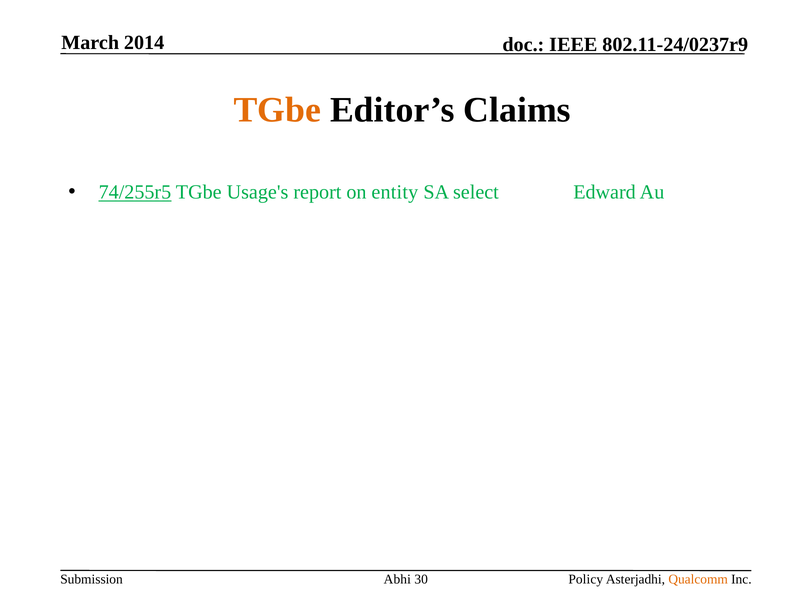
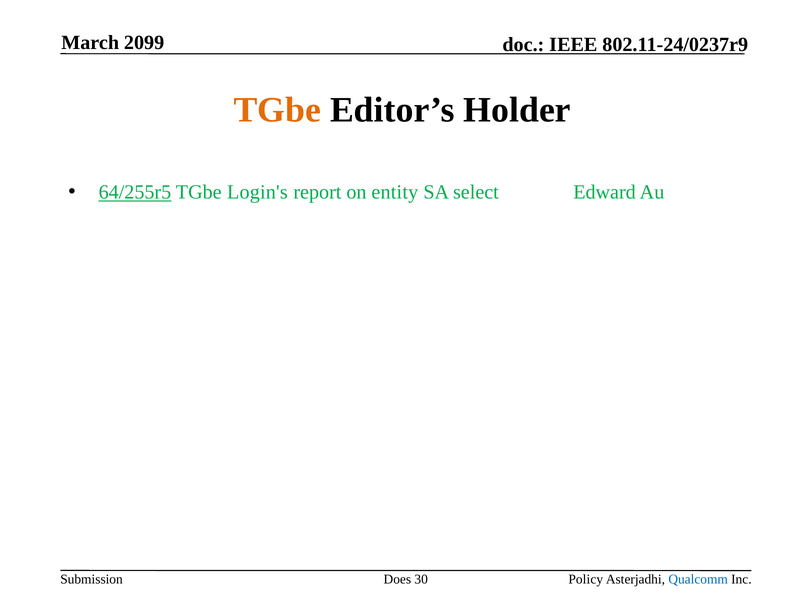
2014: 2014 -> 2099
Claims: Claims -> Holder
74/255r5: 74/255r5 -> 64/255r5
Usage's: Usage's -> Login's
Abhi: Abhi -> Does
Qualcomm colour: orange -> blue
